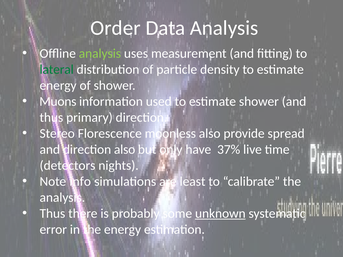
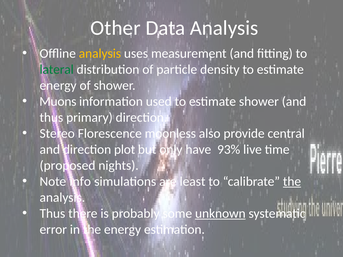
Order: Order -> Other
analysis at (100, 53) colour: light green -> yellow
spread: spread -> central
direction also: also -> plot
37%: 37% -> 93%
detectors: detectors -> proposed
the at (292, 182) underline: none -> present
